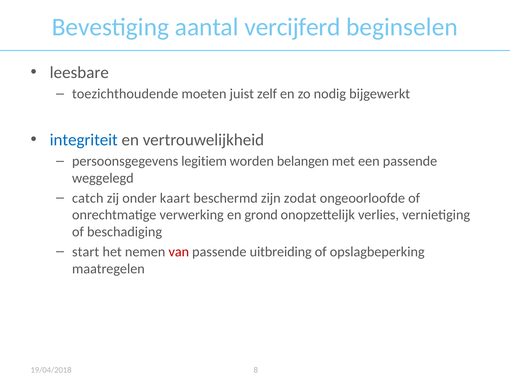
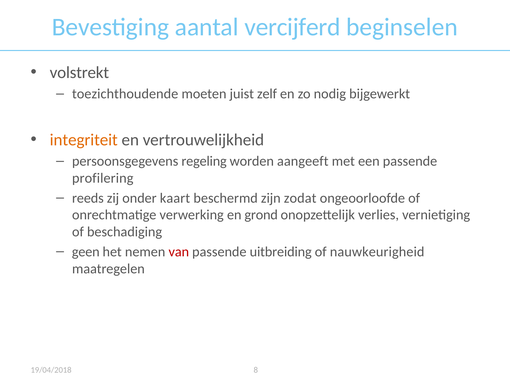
leesbare: leesbare -> volstrekt
integriteit colour: blue -> orange
legitiem: legitiem -> regeling
belangen: belangen -> aangeeft
weggelegd: weggelegd -> profilering
catch: catch -> reeds
start: start -> geen
opslagbeperking: opslagbeperking -> nauwkeurigheid
